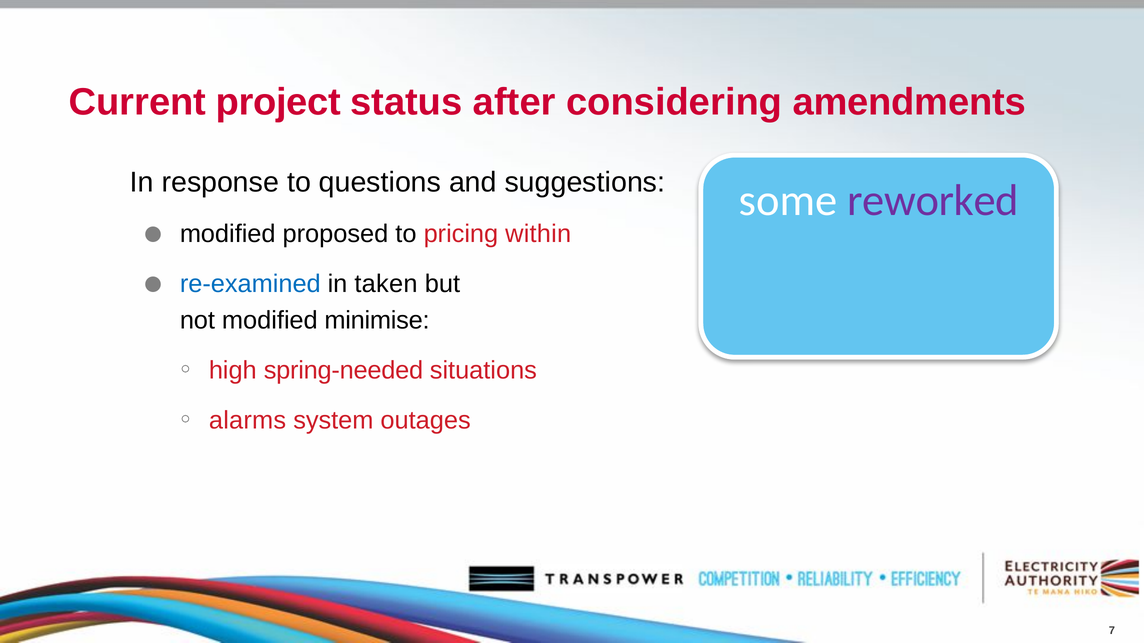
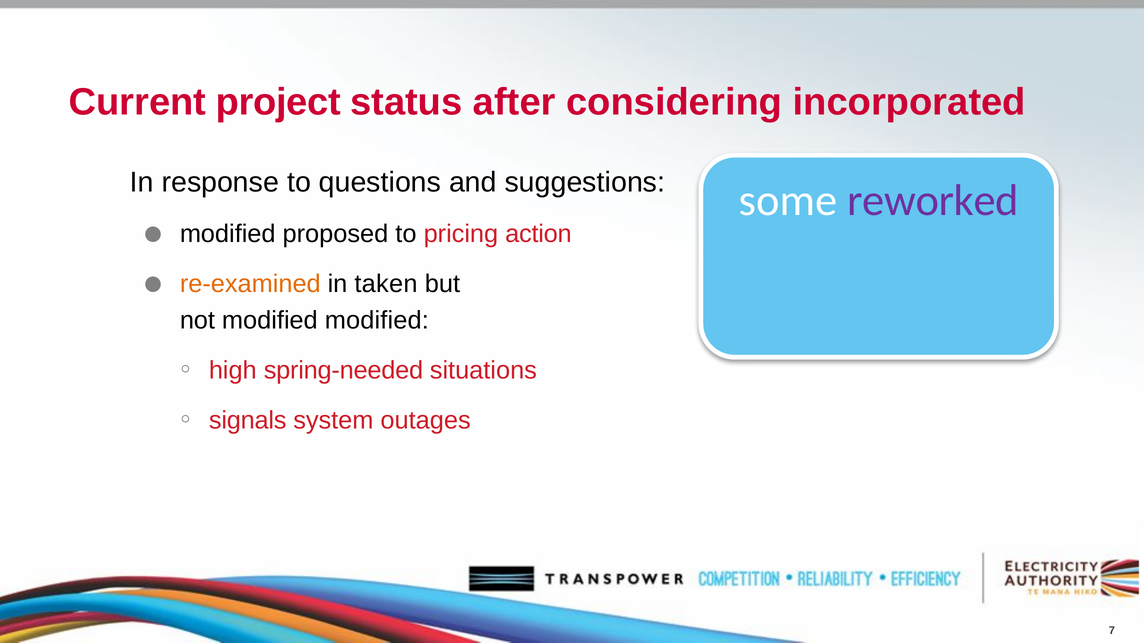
amendments: amendments -> incorporated
within: within -> action
re-examined colour: blue -> orange
modified minimise: minimise -> modified
alarms: alarms -> signals
